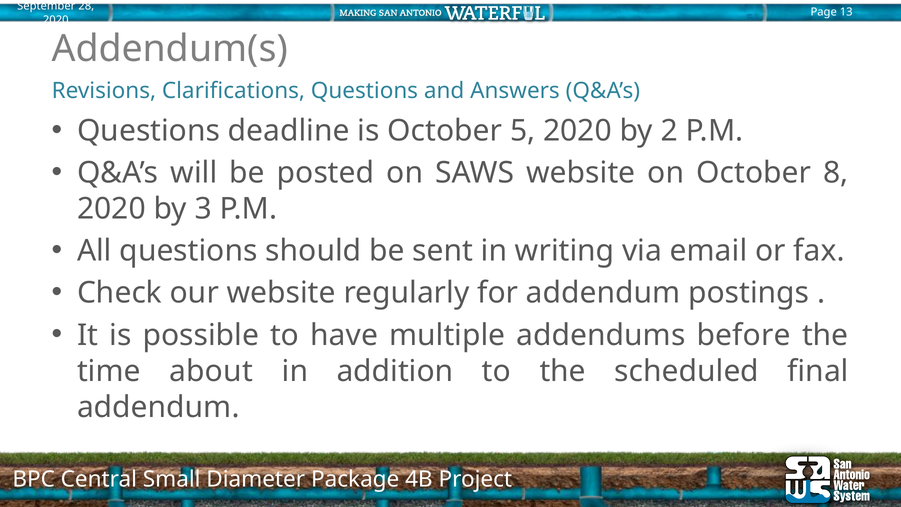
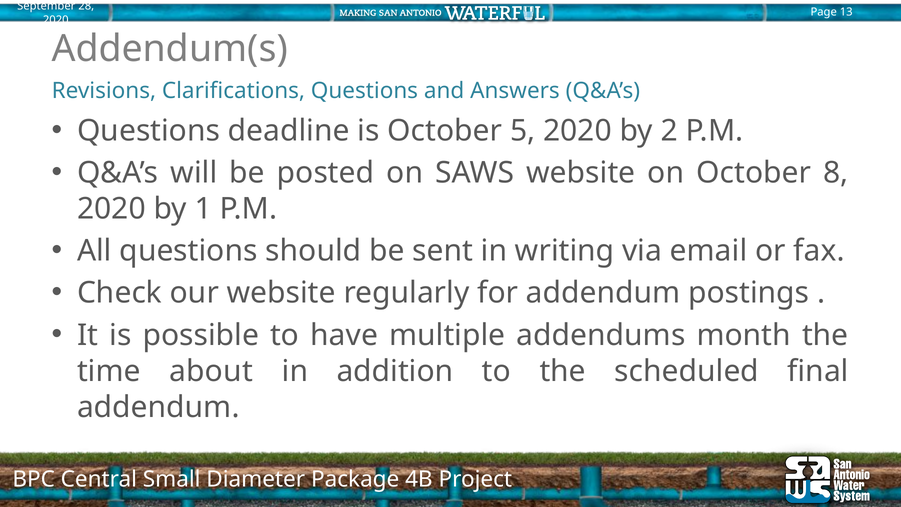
3: 3 -> 1
before: before -> month
